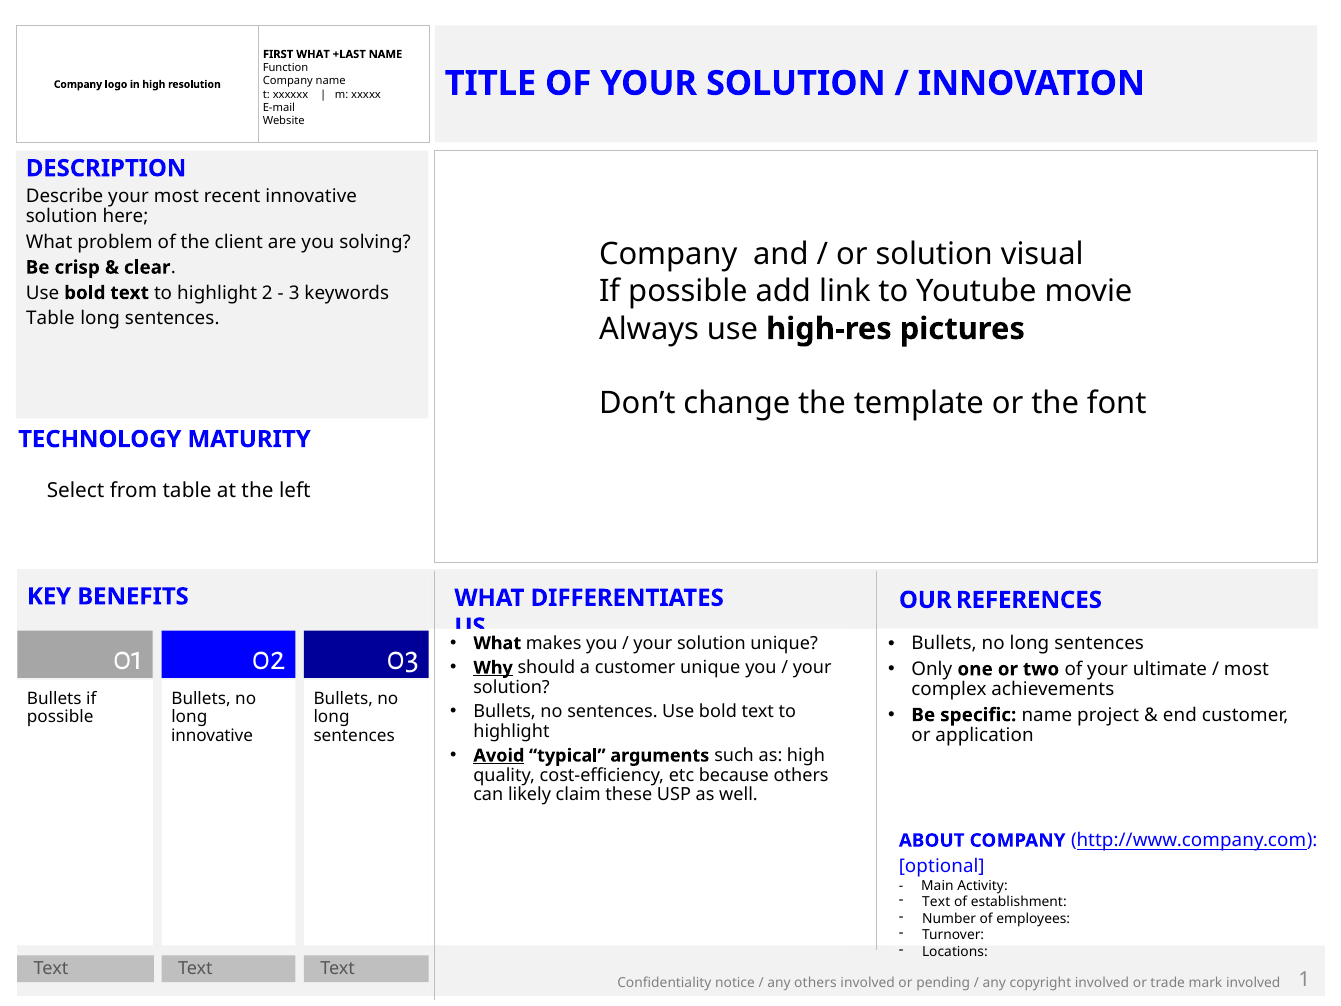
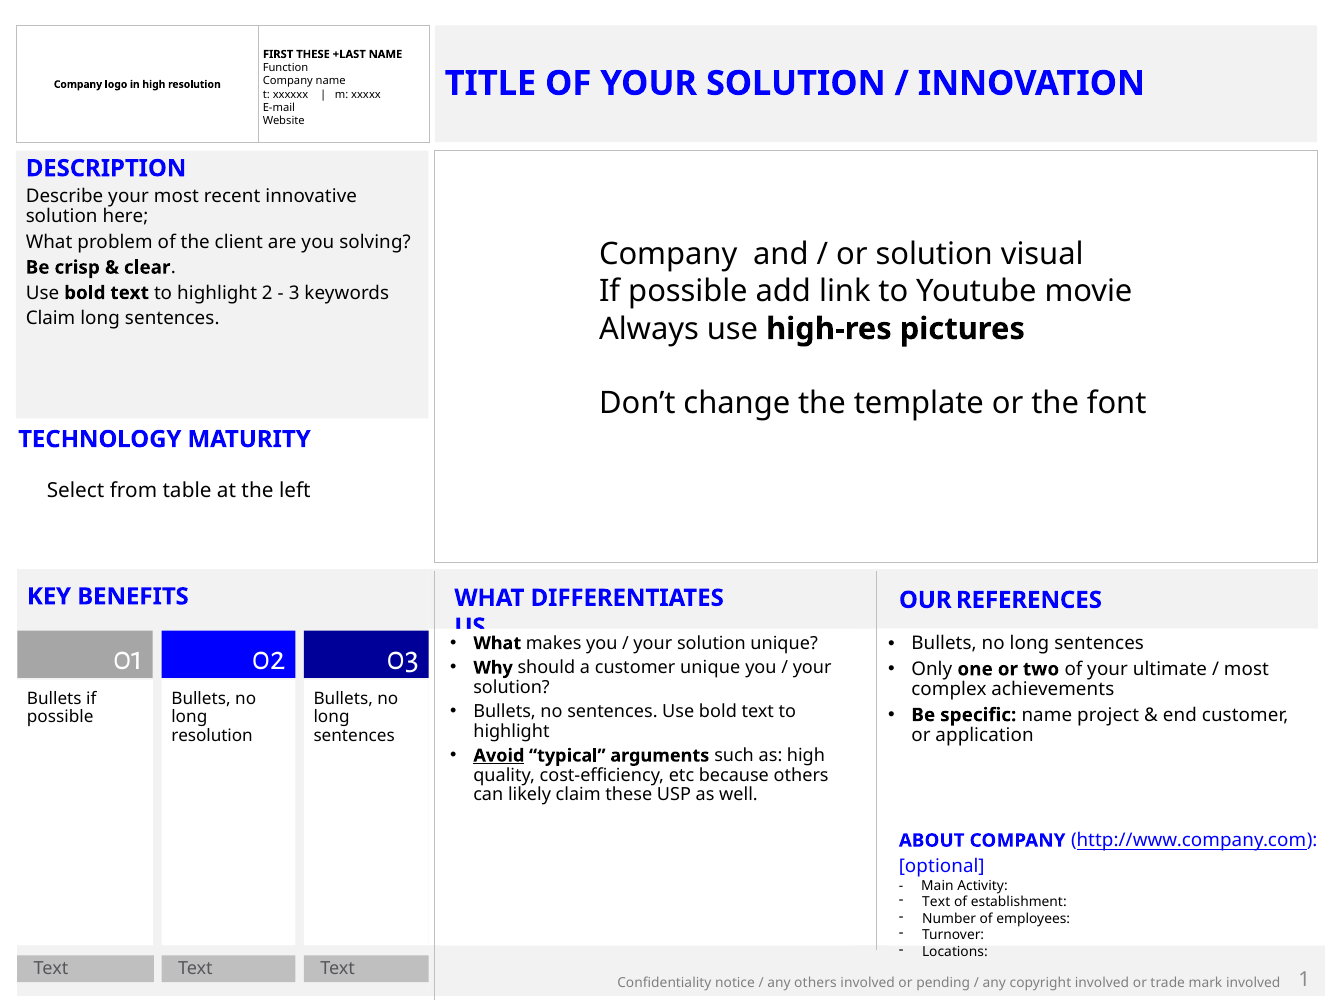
FIRST WHAT: WHAT -> THESE
Table at (50, 318): Table -> Claim
Why underline: present -> none
innovative at (212, 736): innovative -> resolution
